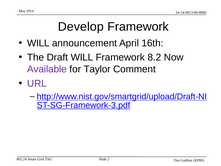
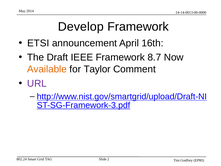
WILL at (38, 43): WILL -> ETSI
Draft WILL: WILL -> IEEE
8.2: 8.2 -> 8.7
Available colour: purple -> orange
